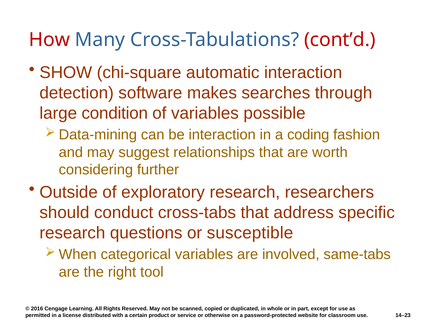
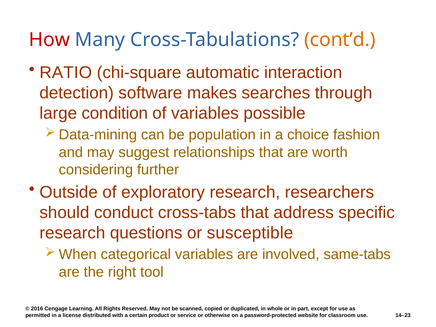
cont’d colour: red -> orange
SHOW: SHOW -> RATIO
be interaction: interaction -> population
coding: coding -> choice
